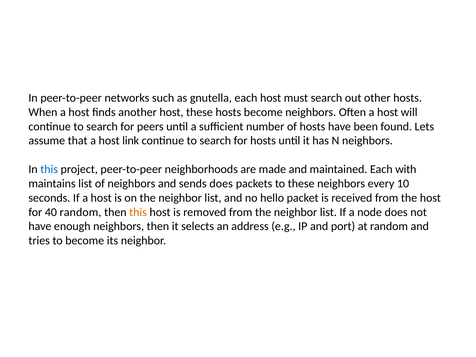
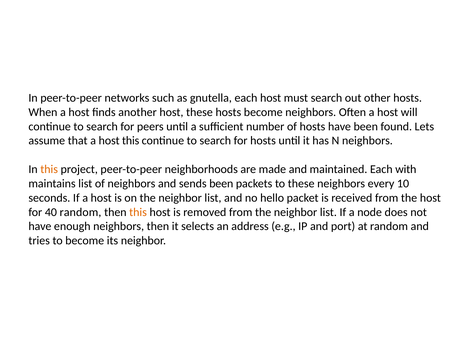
host link: link -> this
this at (49, 169) colour: blue -> orange
sends does: does -> been
